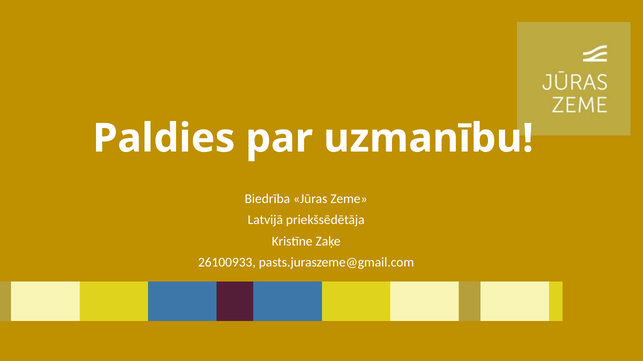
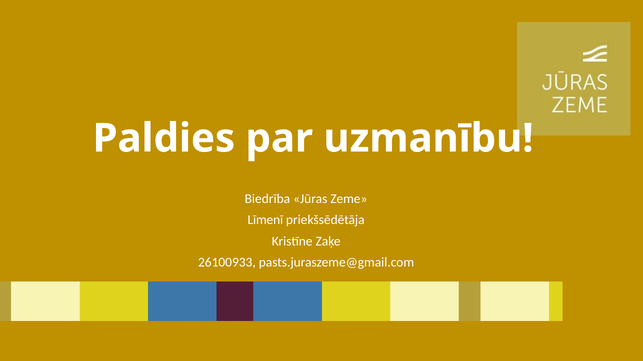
Latvijā: Latvijā -> Līmenī
